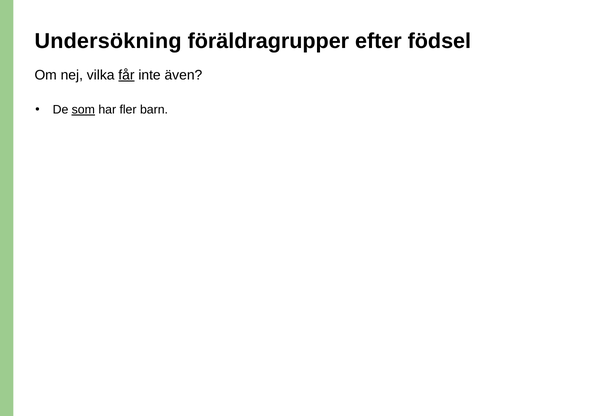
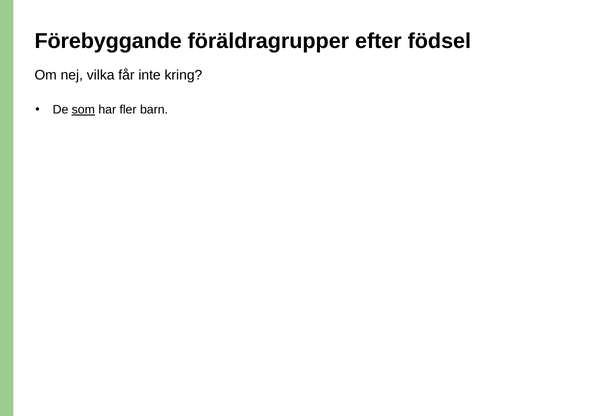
Undersökning: Undersökning -> Förebyggande
får underline: present -> none
även: även -> kring
